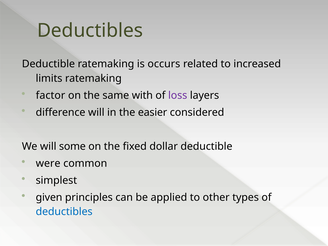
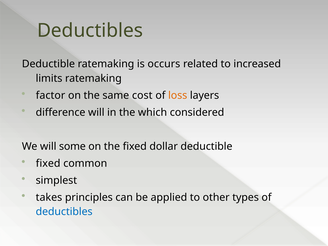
with: with -> cost
loss colour: purple -> orange
easier: easier -> which
were at (48, 163): were -> fixed
given: given -> takes
